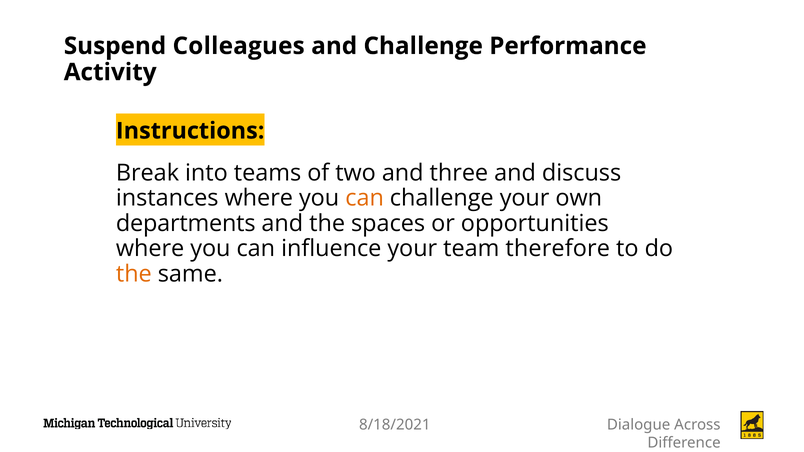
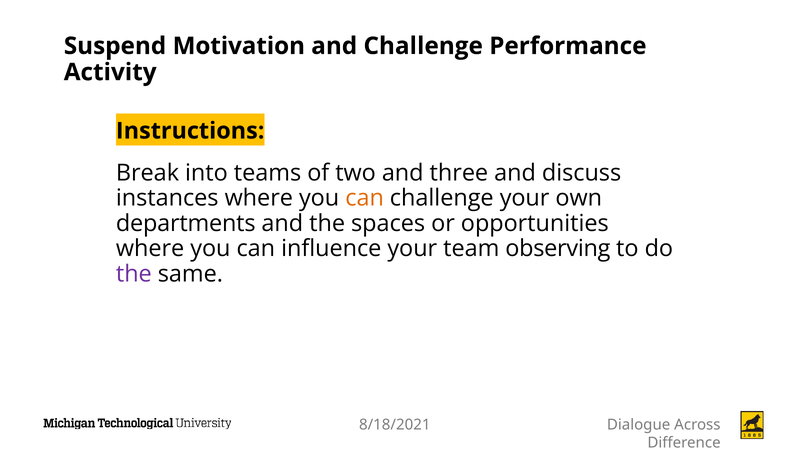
Colleagues: Colleagues -> Motivation
therefore: therefore -> observing
the at (134, 274) colour: orange -> purple
